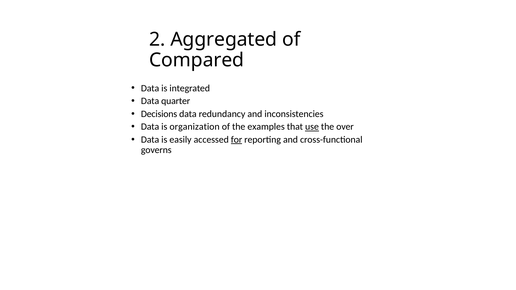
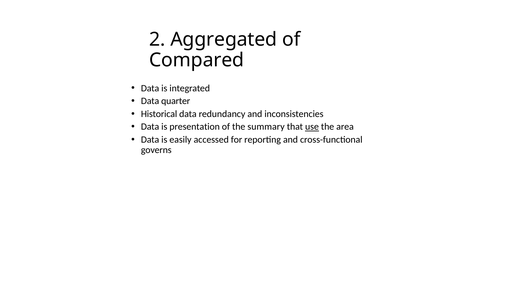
Decisions: Decisions -> Historical
organization: organization -> presentation
examples: examples -> summary
over: over -> area
for underline: present -> none
